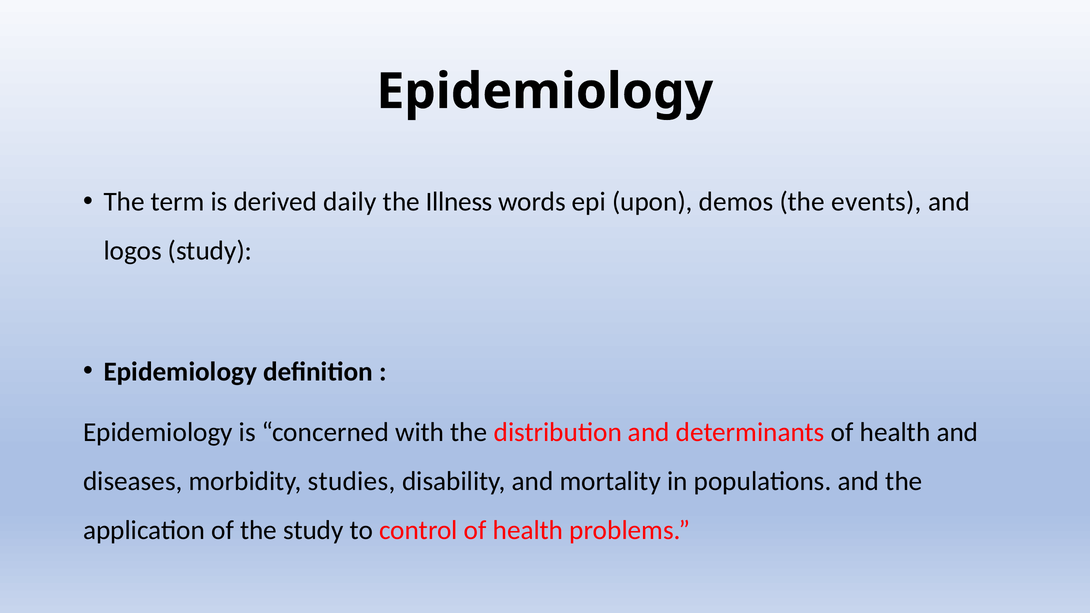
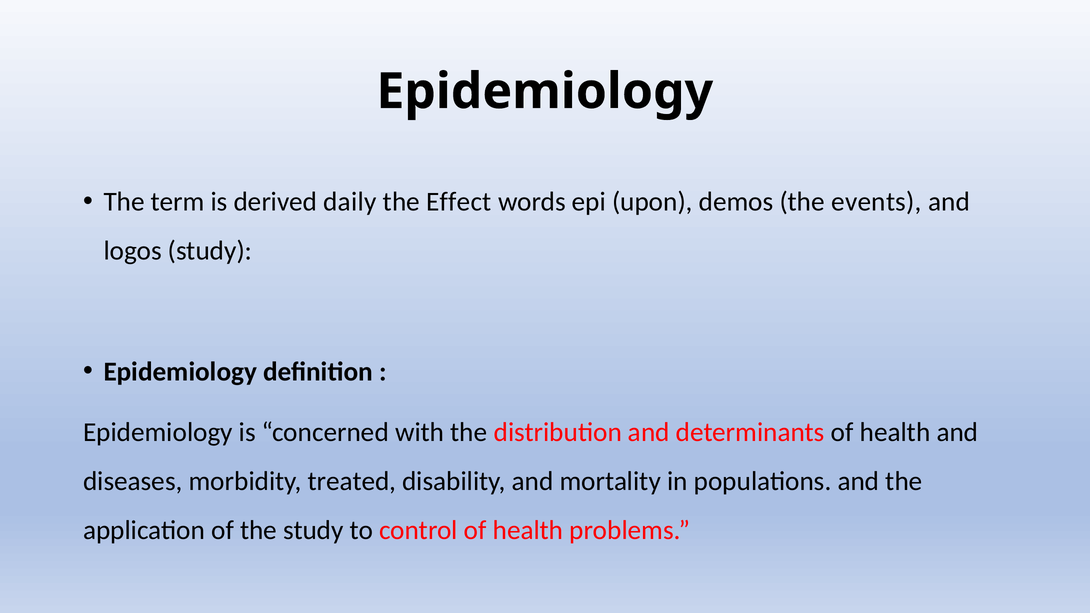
Illness: Illness -> Effect
studies: studies -> treated
